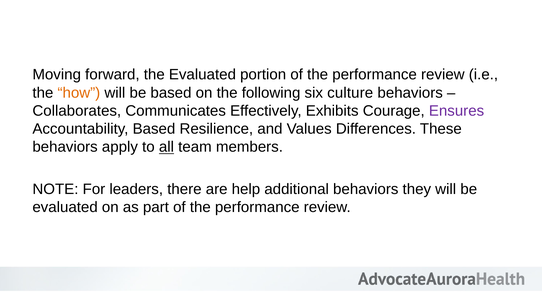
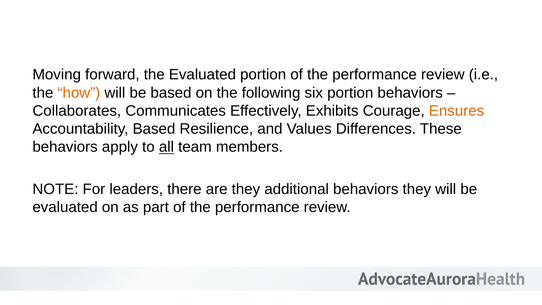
six culture: culture -> portion
Ensures colour: purple -> orange
are help: help -> they
